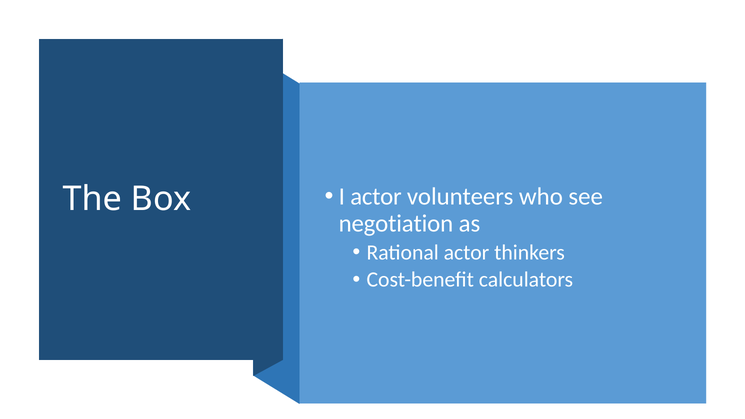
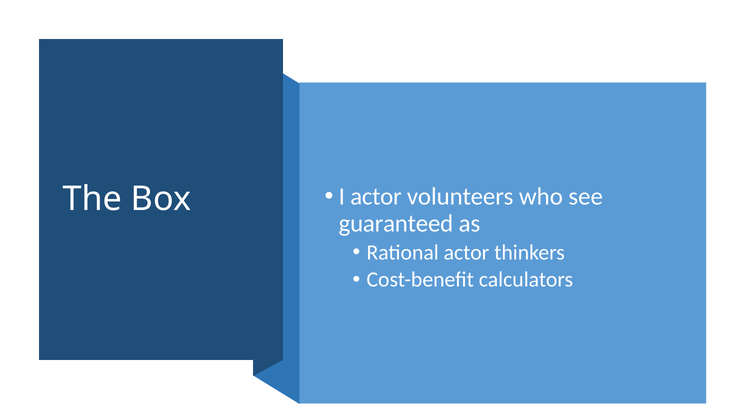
negotiation: negotiation -> guaranteed
